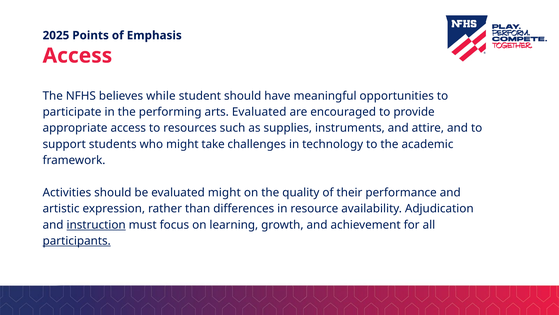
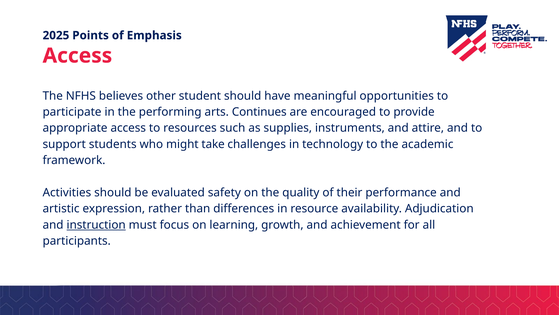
while: while -> other
arts Evaluated: Evaluated -> Continues
evaluated might: might -> safety
participants underline: present -> none
